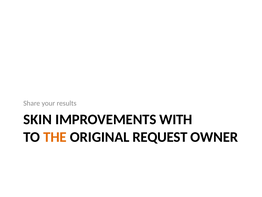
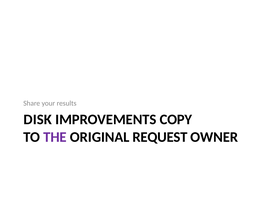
SKIN: SKIN -> DISK
WITH: WITH -> COPY
THE colour: orange -> purple
